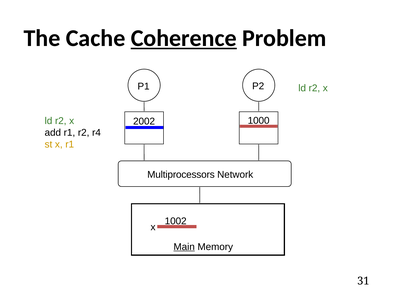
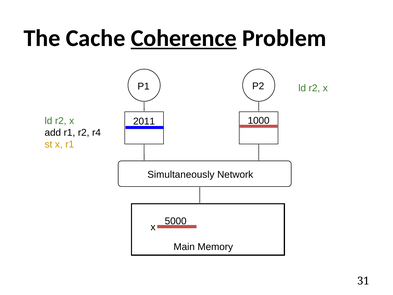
2002: 2002 -> 2011
Multiprocessors: Multiprocessors -> Simultaneously
1002: 1002 -> 5000
Main underline: present -> none
